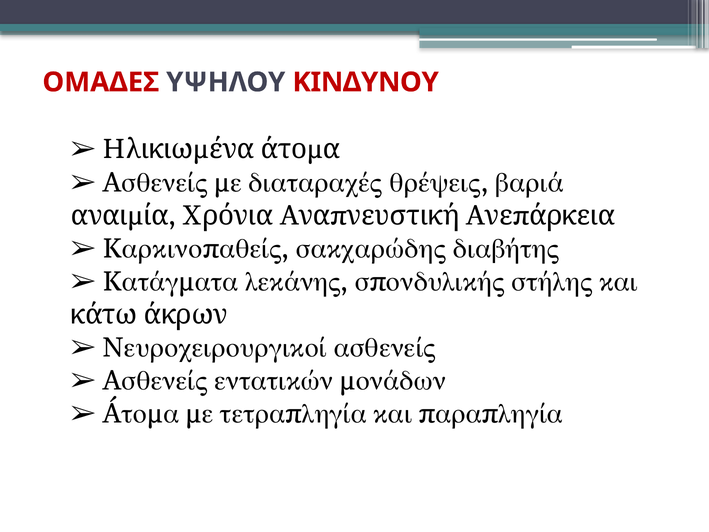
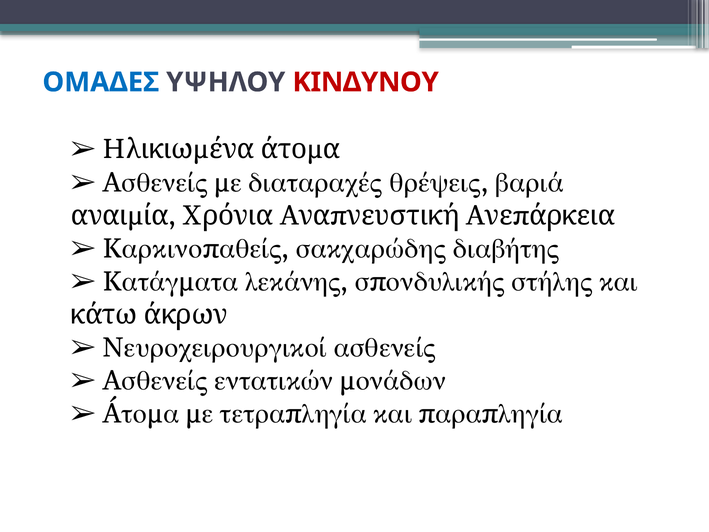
ΟΜΑΔΕΣ colour: red -> blue
